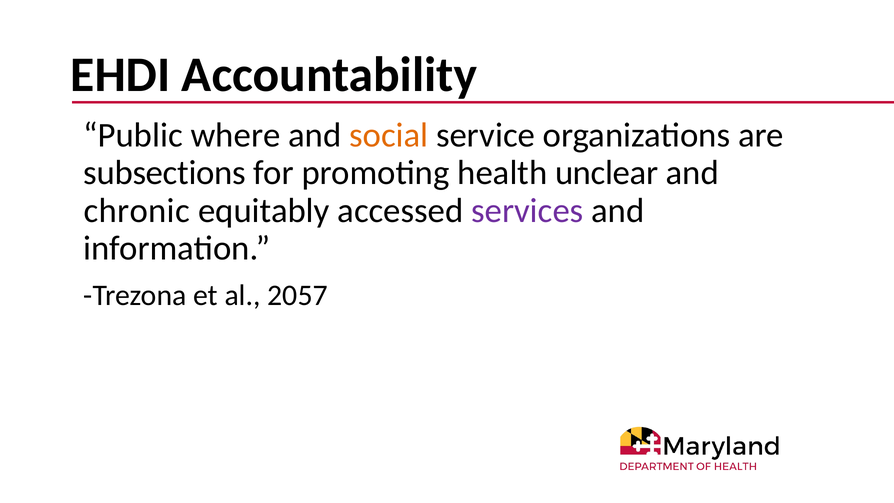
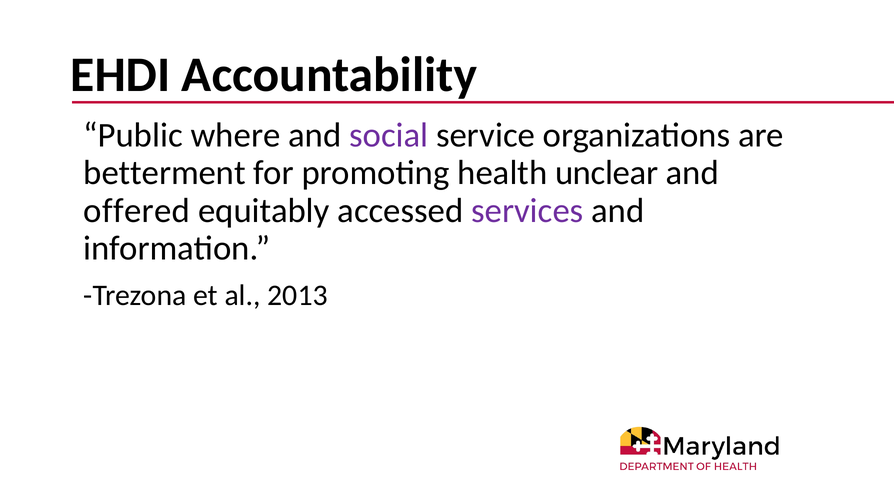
social colour: orange -> purple
subsections: subsections -> betterment
chronic: chronic -> offered
2057: 2057 -> 2013
